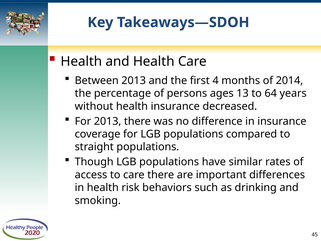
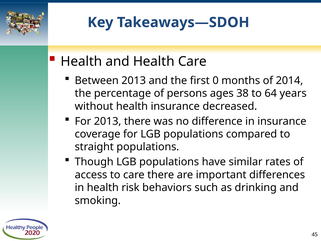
4: 4 -> 0
13: 13 -> 38
